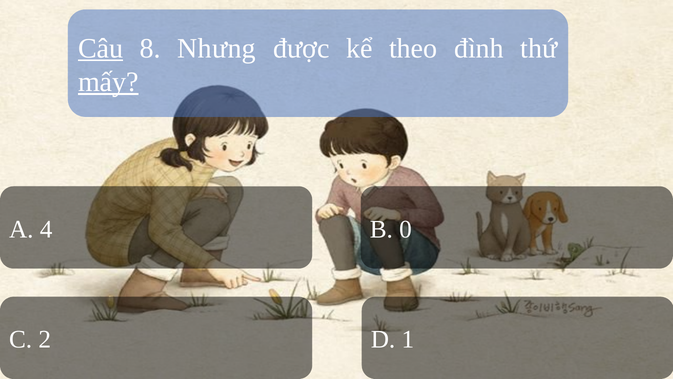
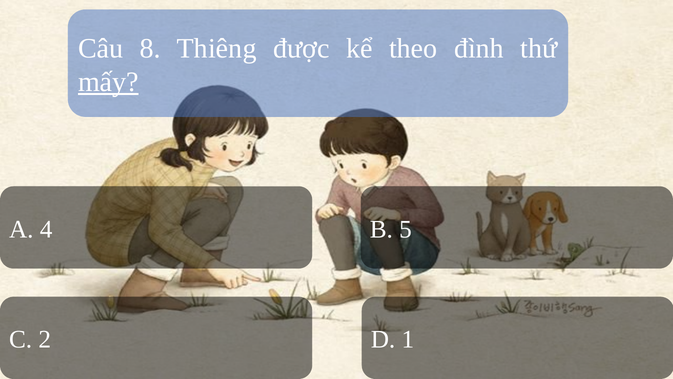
Câu underline: present -> none
Nhưng: Nhưng -> Thiêng
0: 0 -> 5
